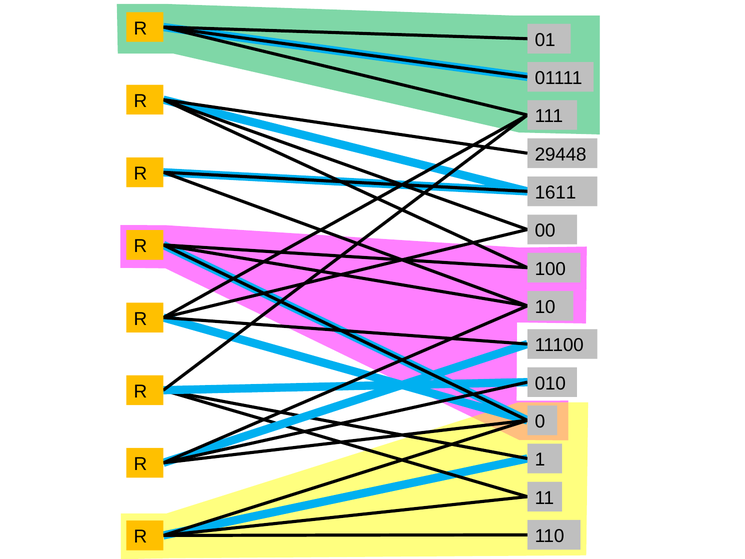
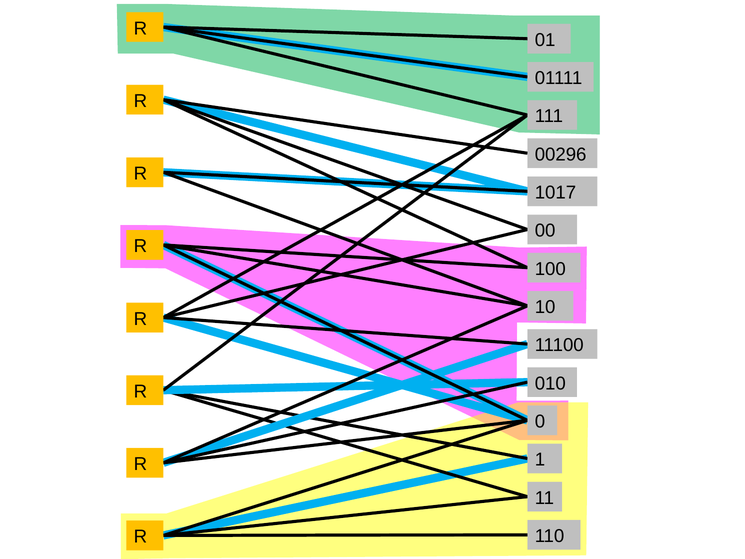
29448: 29448 -> 00296
1611: 1611 -> 1017
